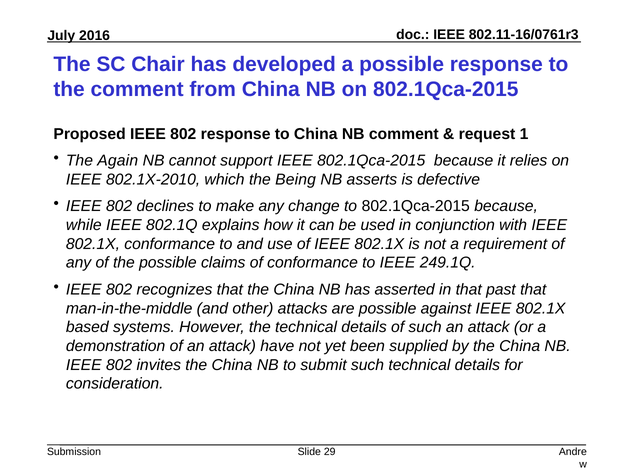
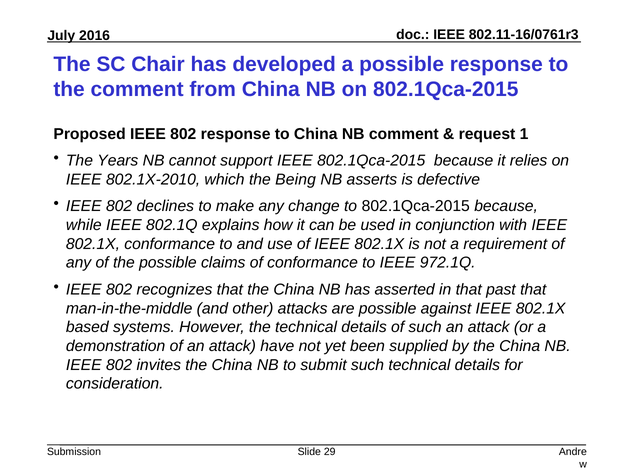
Again: Again -> Years
249.1Q: 249.1Q -> 972.1Q
